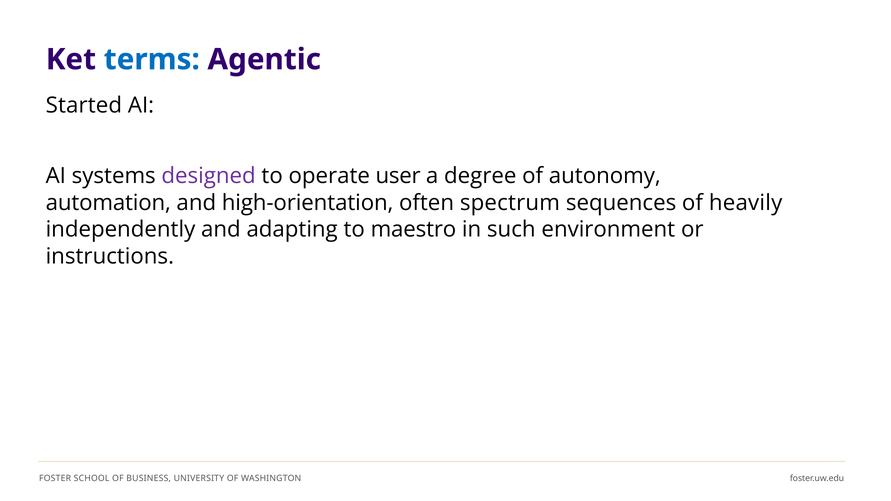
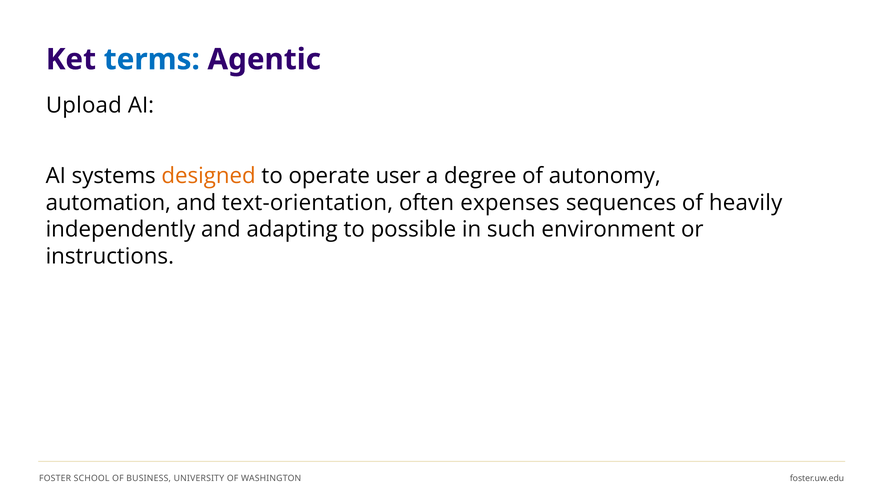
Started: Started -> Upload
designed colour: purple -> orange
high-orientation: high-orientation -> text-orientation
spectrum: spectrum -> expenses
maestro: maestro -> possible
